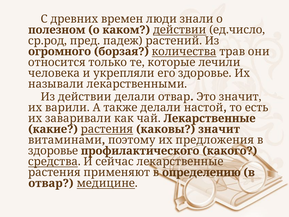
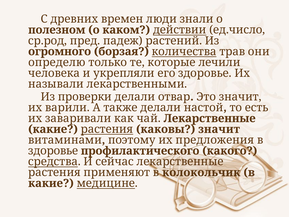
относится: относится -> определю
Из действии: действии -> проверки
определению: определению -> колокольчик
отвар at (51, 183): отвар -> какие
